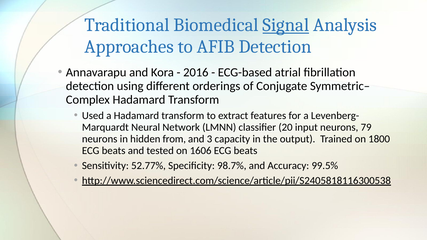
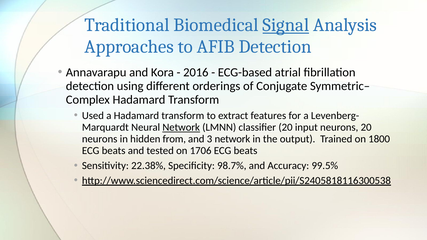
Network at (181, 127) underline: none -> present
neurons 79: 79 -> 20
3 capacity: capacity -> network
1606: 1606 -> 1706
52.77%: 52.77% -> 22.38%
